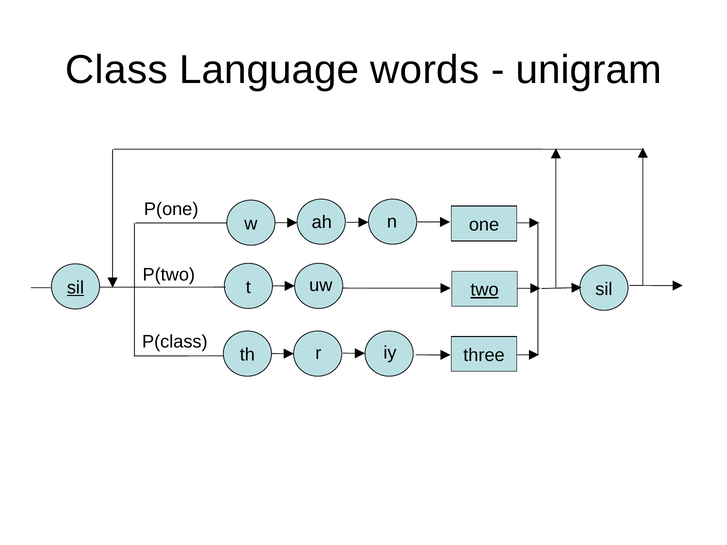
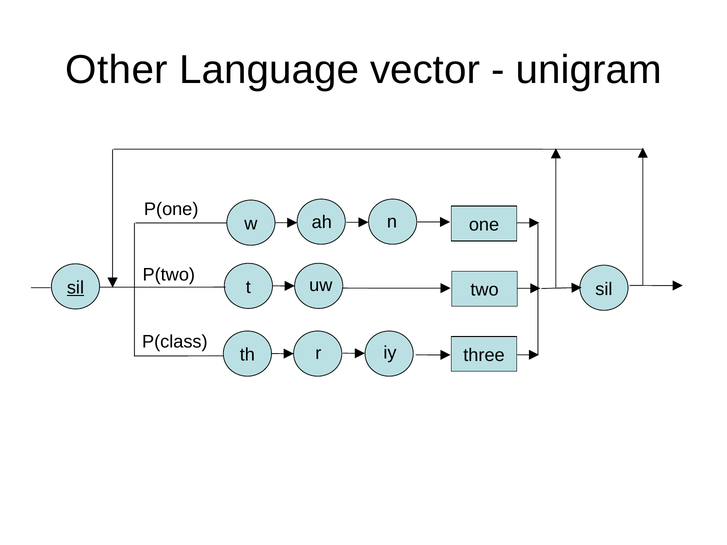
Class: Class -> Other
words: words -> vector
two underline: present -> none
